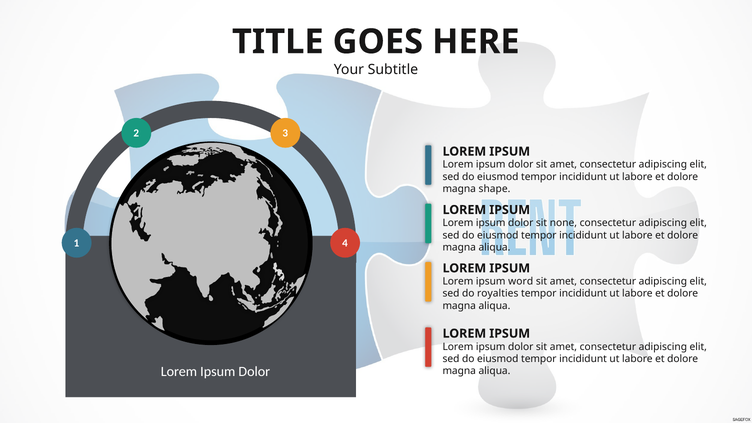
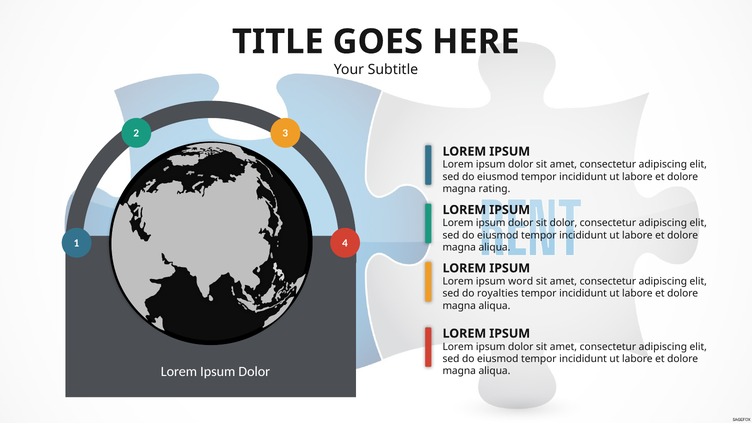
shape: shape -> rating
sit none: none -> dolor
